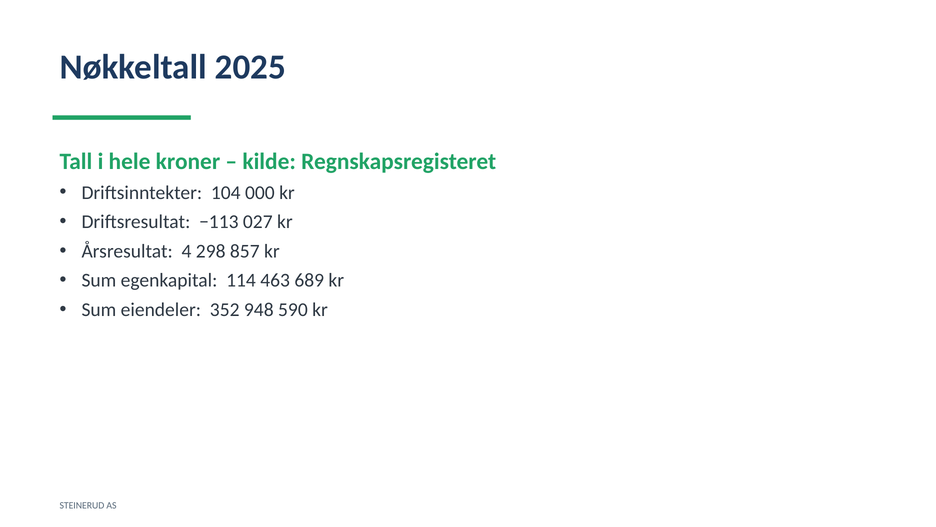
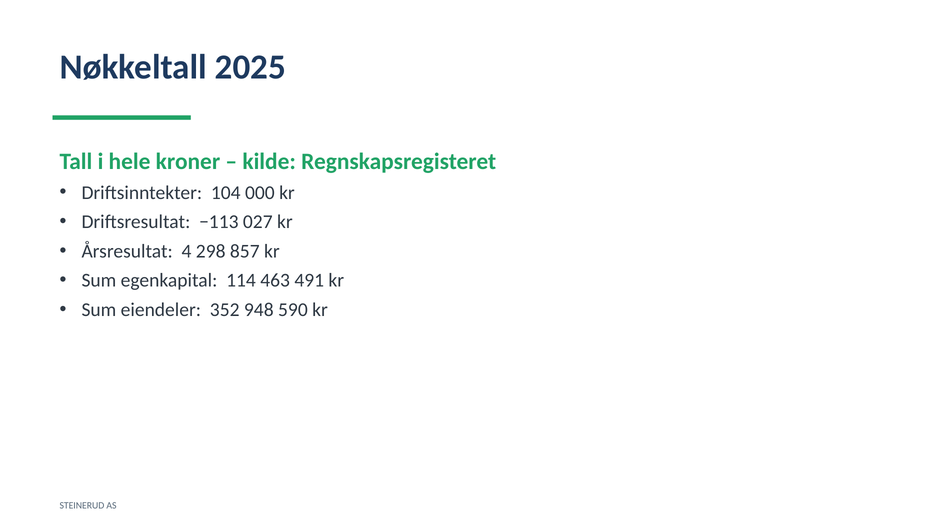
689: 689 -> 491
